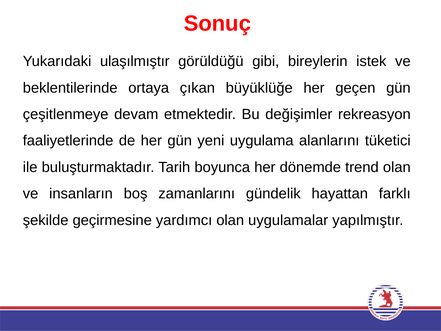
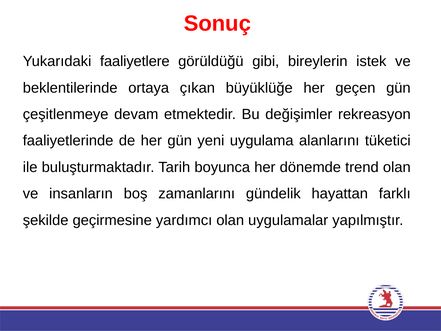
ulaşılmıştır: ulaşılmıştır -> faaliyetlere
